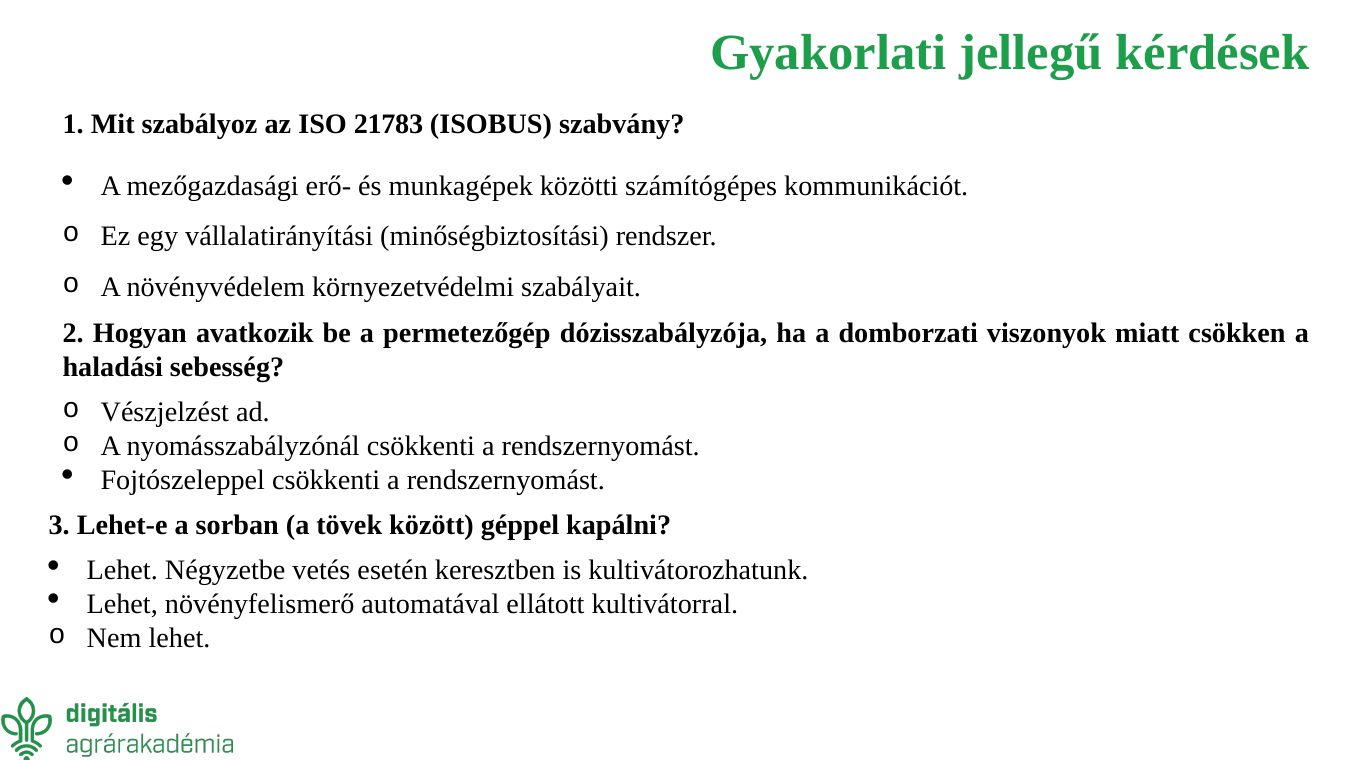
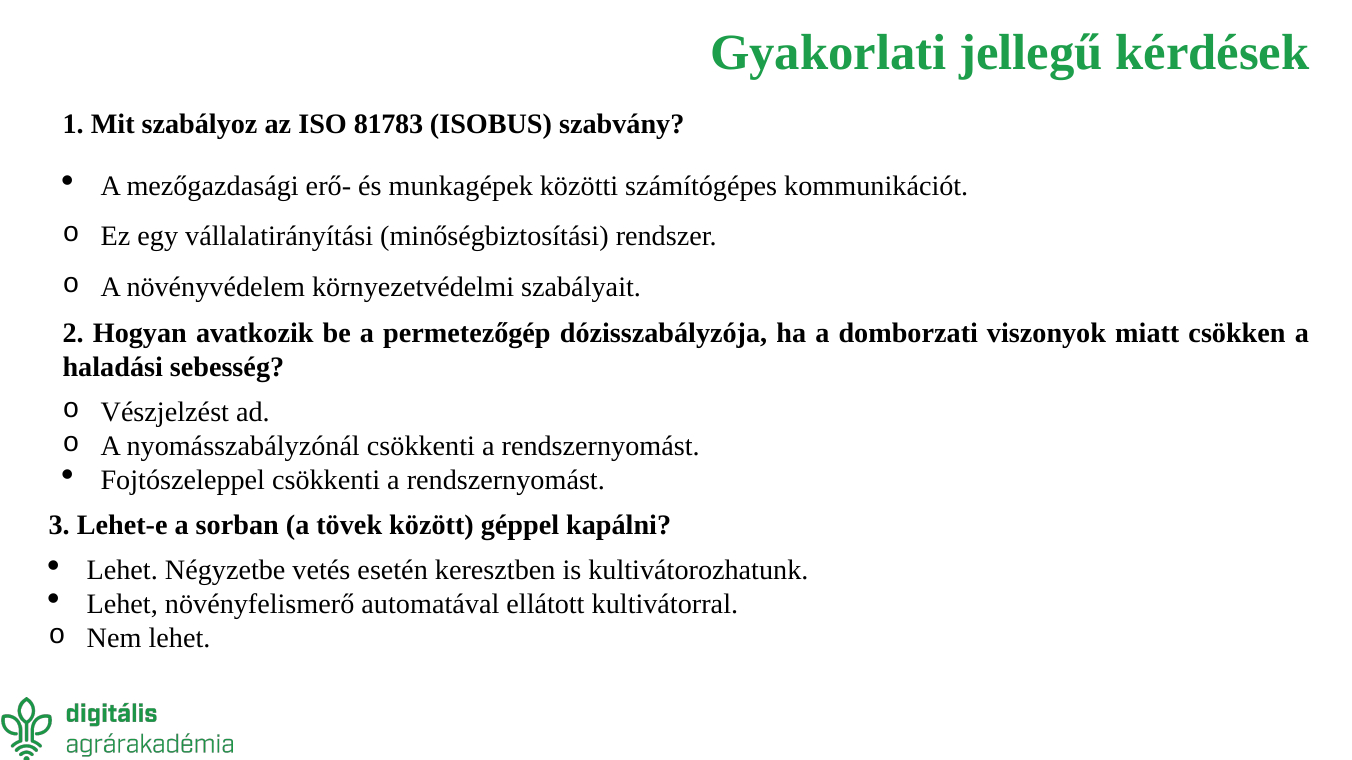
21783: 21783 -> 81783
